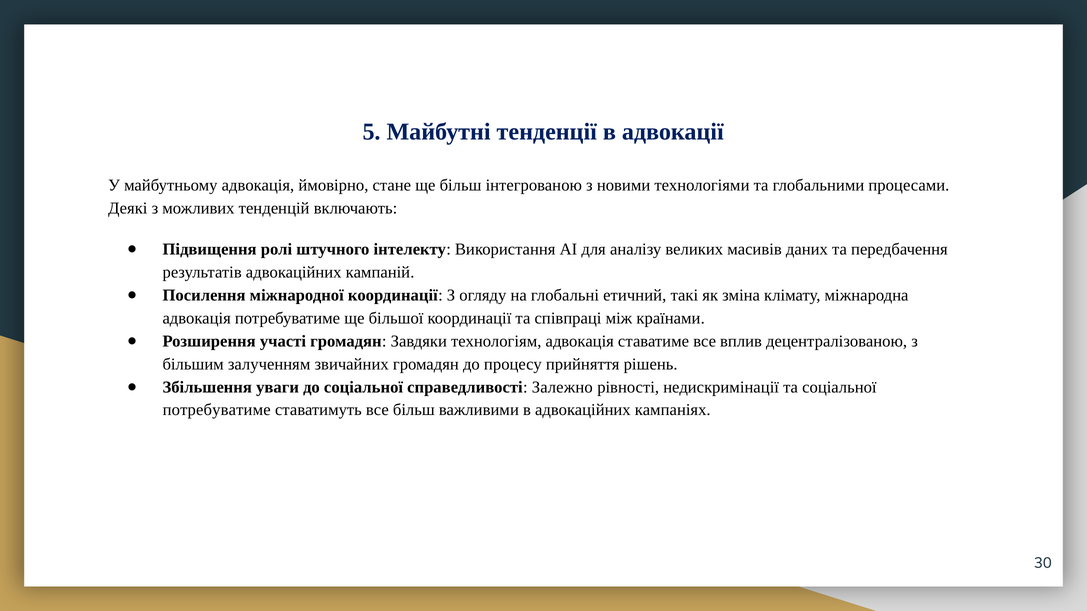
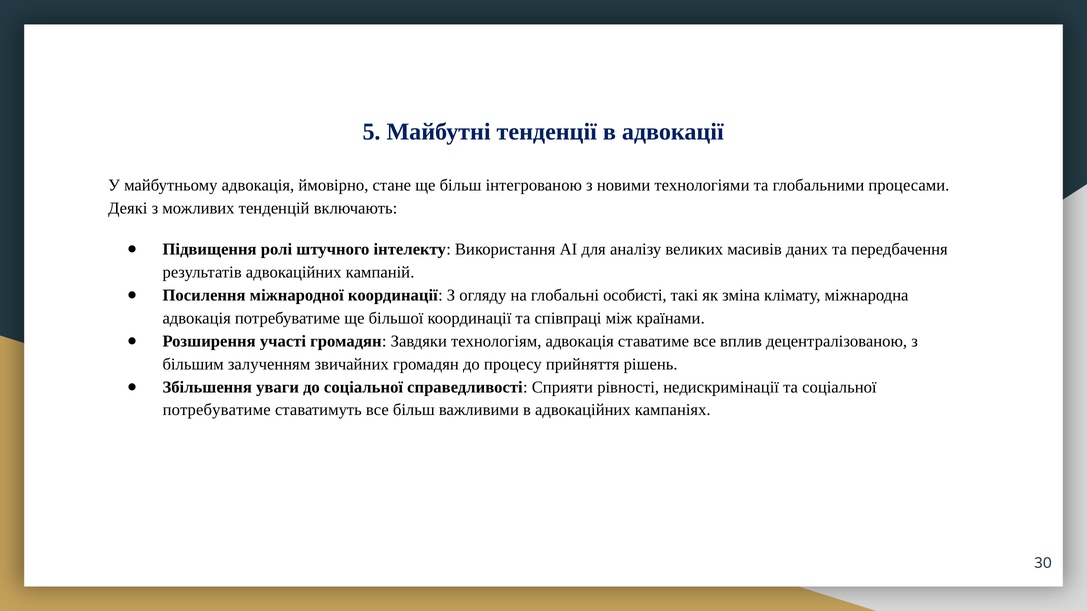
етичний: етичний -> особисті
Залежно: Залежно -> Сприяти
